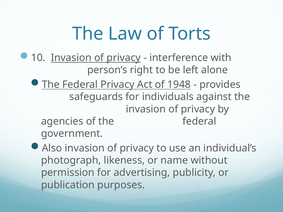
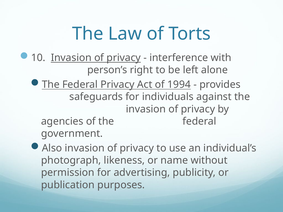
1948: 1948 -> 1994
